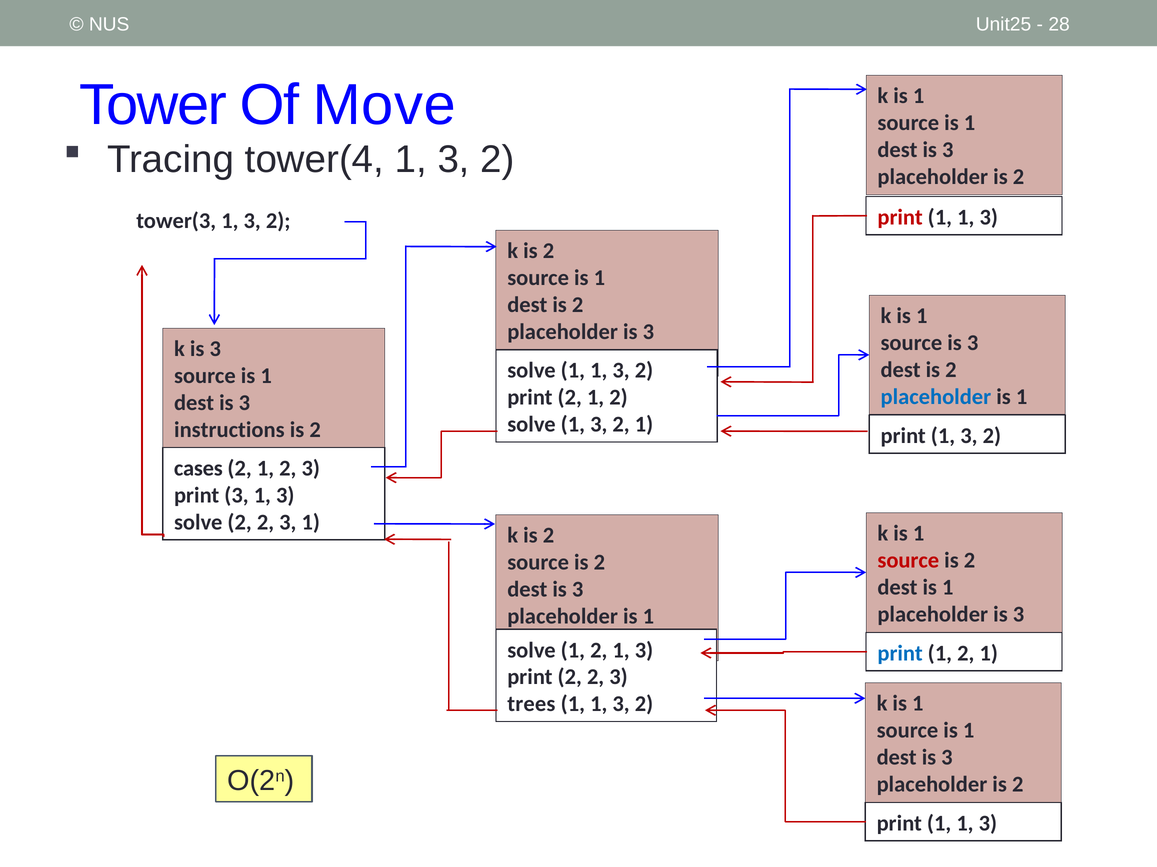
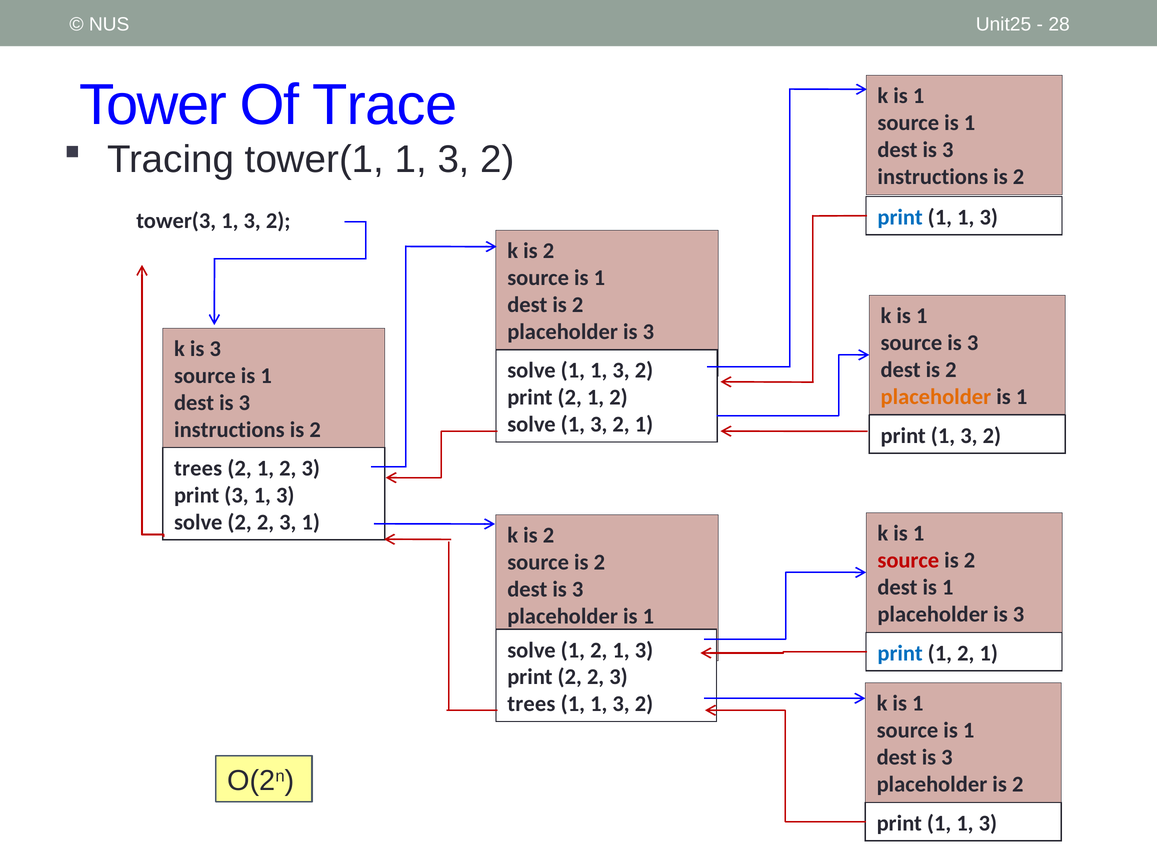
Move: Move -> Trace
tower(4: tower(4 -> tower(1
placeholder at (933, 177): placeholder -> instructions
print at (900, 217) colour: red -> blue
placeholder at (936, 397) colour: blue -> orange
cases at (198, 469): cases -> trees
